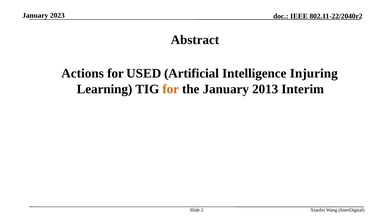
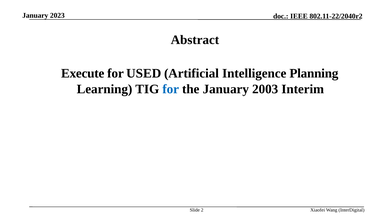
Actions: Actions -> Execute
Injuring: Injuring -> Planning
for at (171, 89) colour: orange -> blue
2013: 2013 -> 2003
